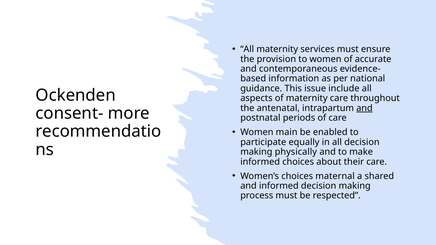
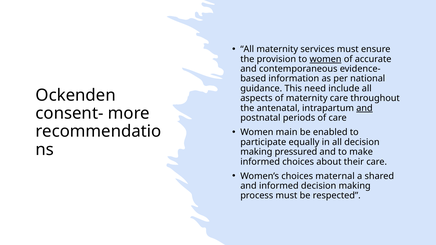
women at (326, 59) underline: none -> present
issue: issue -> need
physically: physically -> pressured
